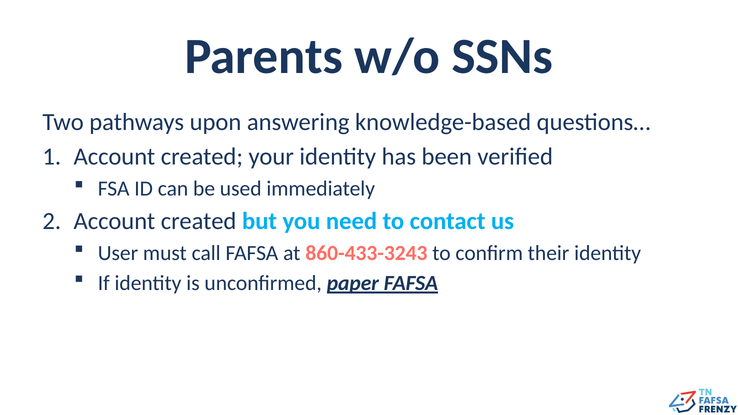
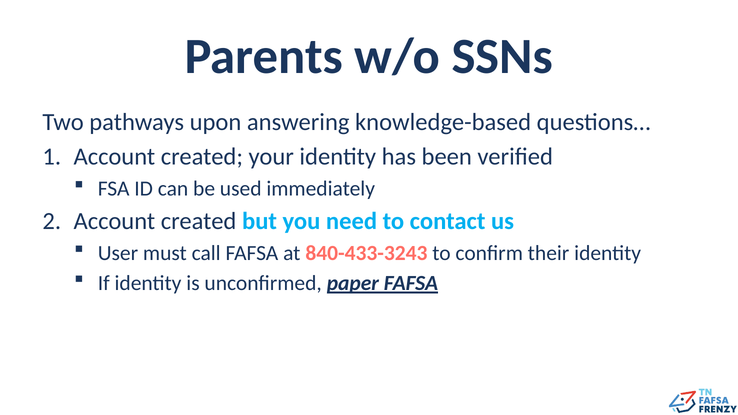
860-433-3243: 860-433-3243 -> 840-433-3243
